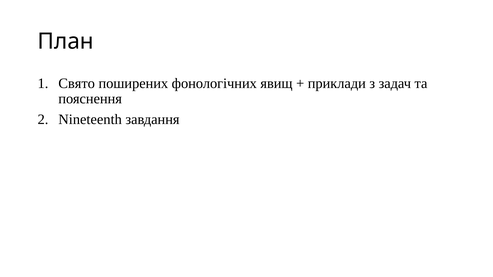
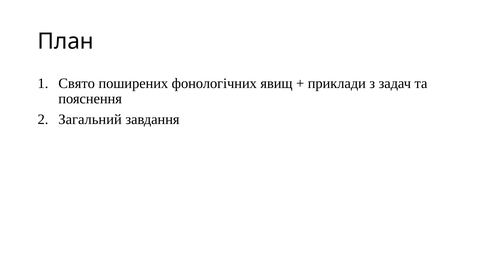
Nineteenth: Nineteenth -> Загальний
